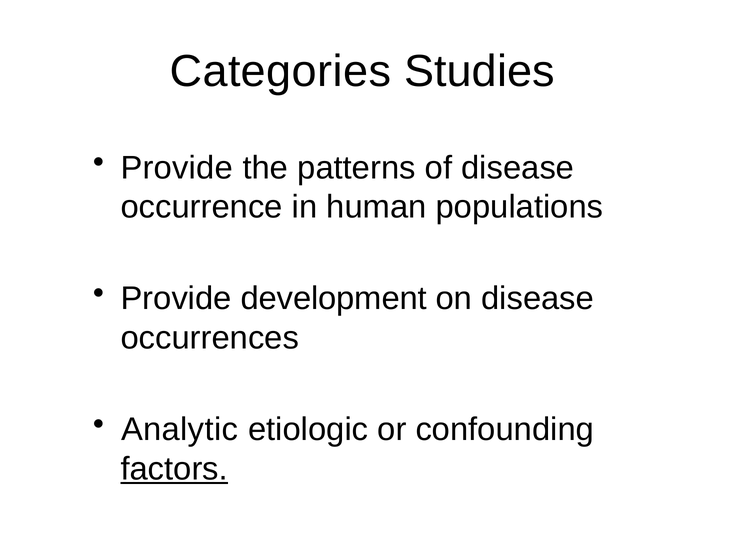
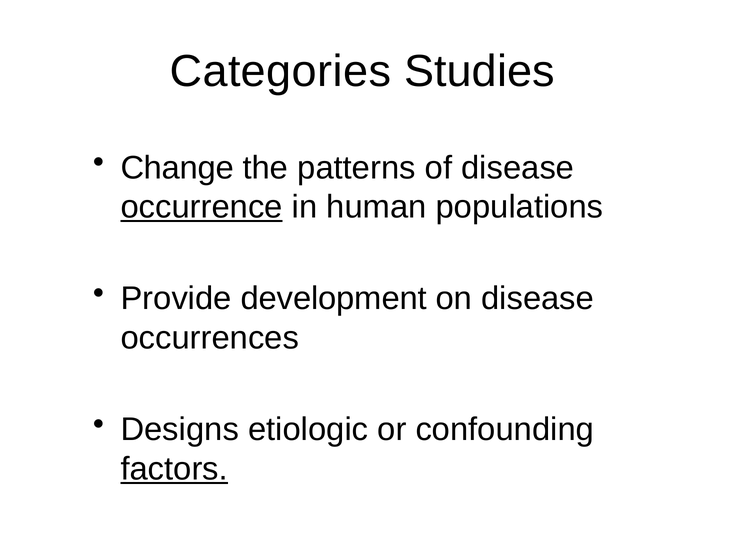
Provide at (177, 168): Provide -> Change
occurrence underline: none -> present
Analytic: Analytic -> Designs
